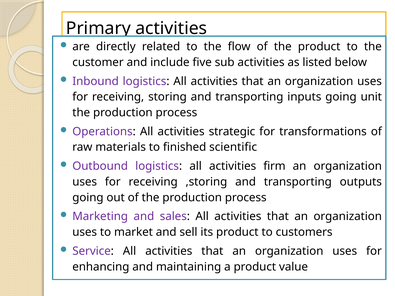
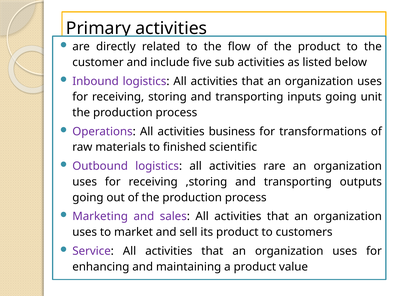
strategic: strategic -> business
firm: firm -> rare
